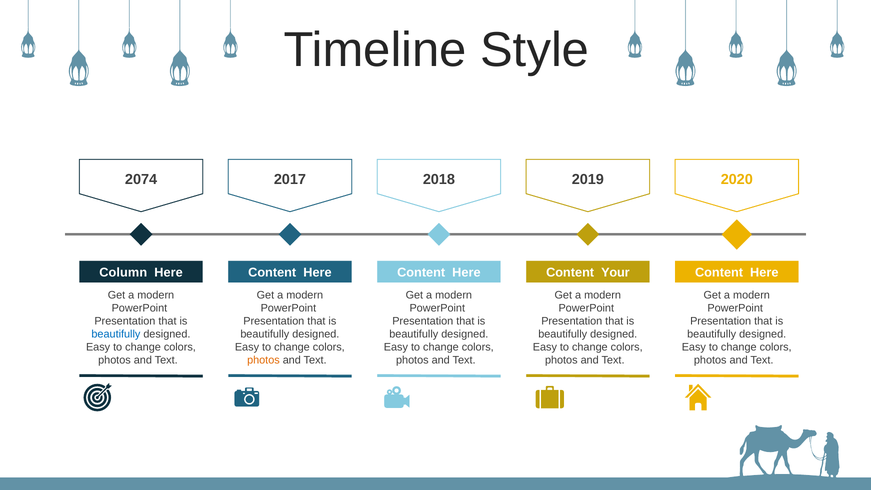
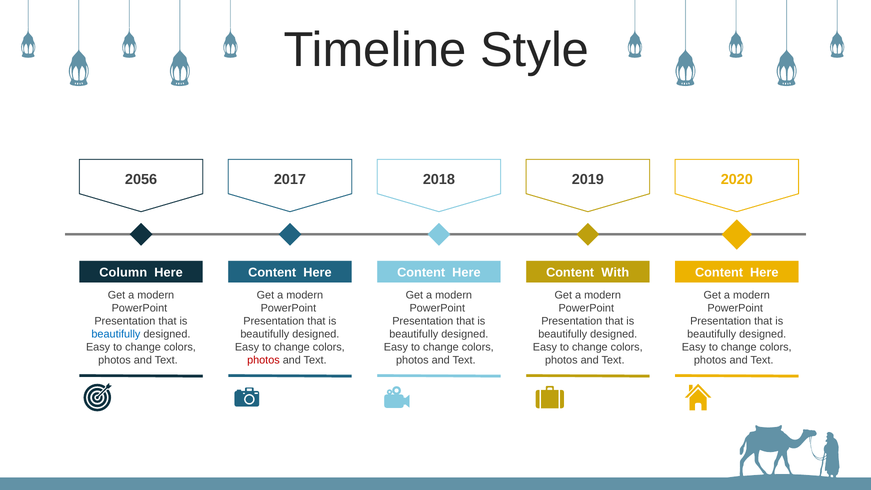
2074: 2074 -> 2056
Your: Your -> With
photos at (263, 360) colour: orange -> red
